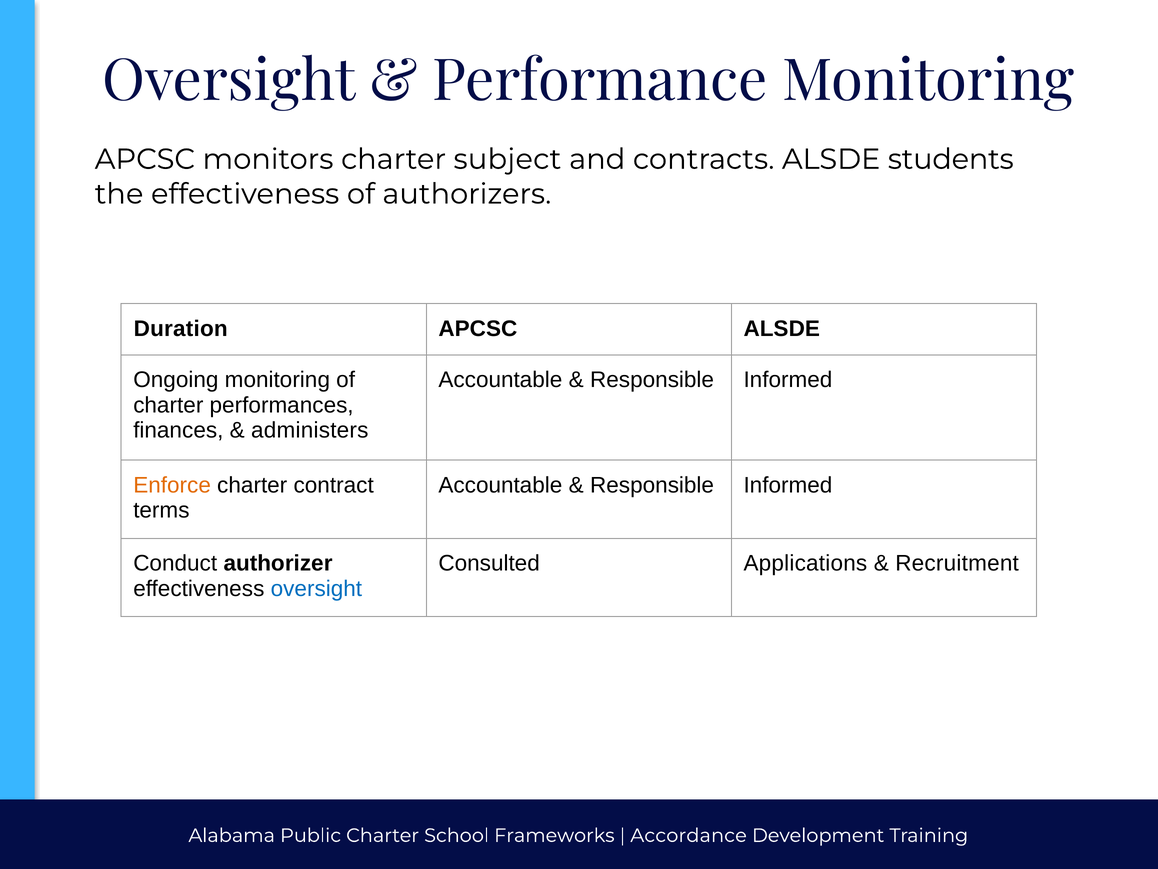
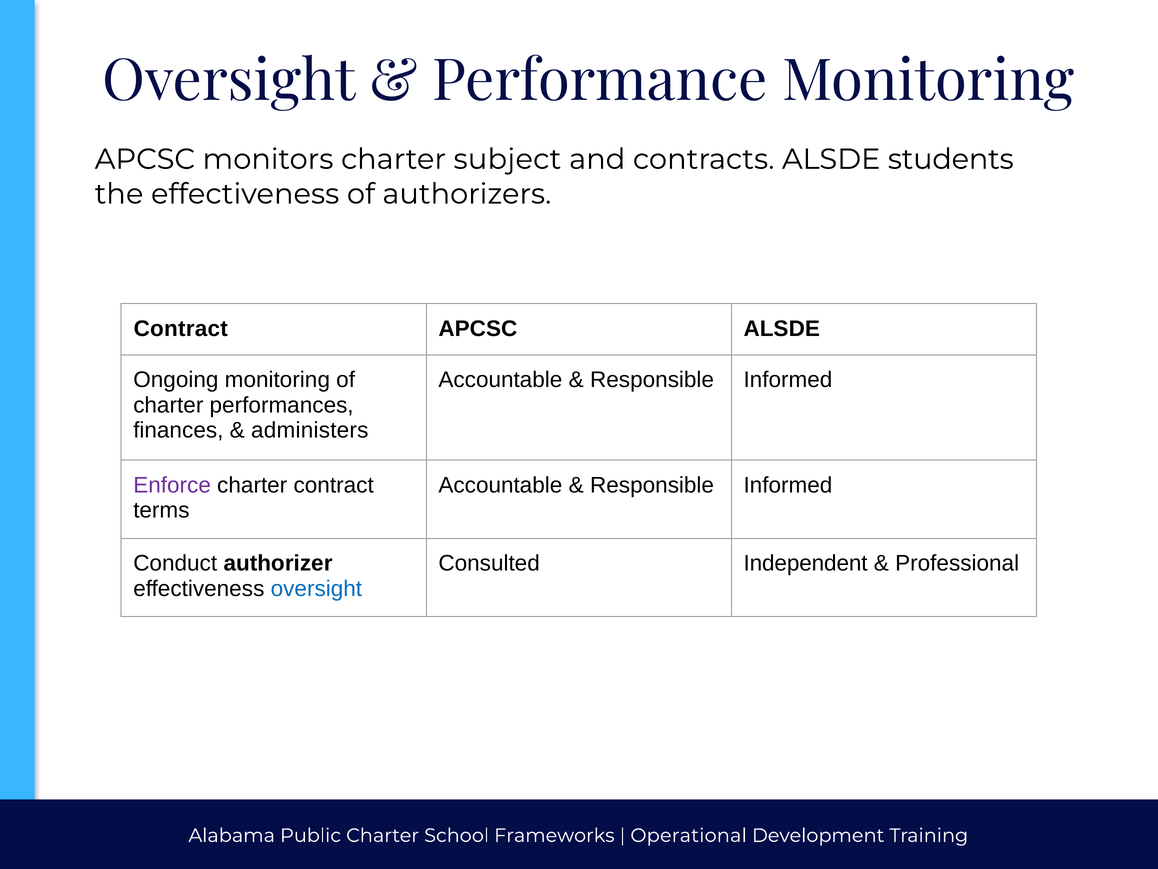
Duration at (181, 329): Duration -> Contract
Enforce colour: orange -> purple
Applications: Applications -> Independent
Recruitment: Recruitment -> Professional
Accordance: Accordance -> Operational
